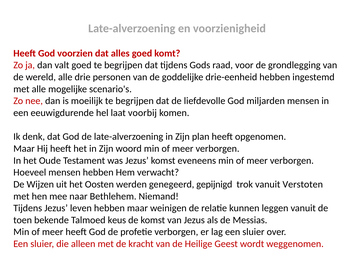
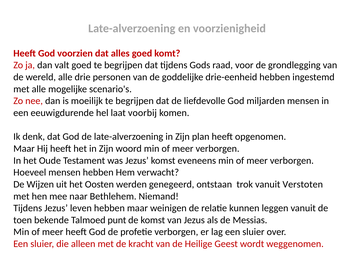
gepijnigd: gepijnigd -> ontstaan
keus: keus -> punt
